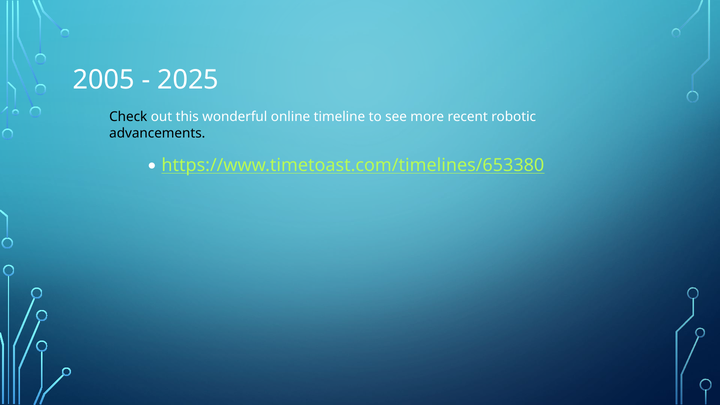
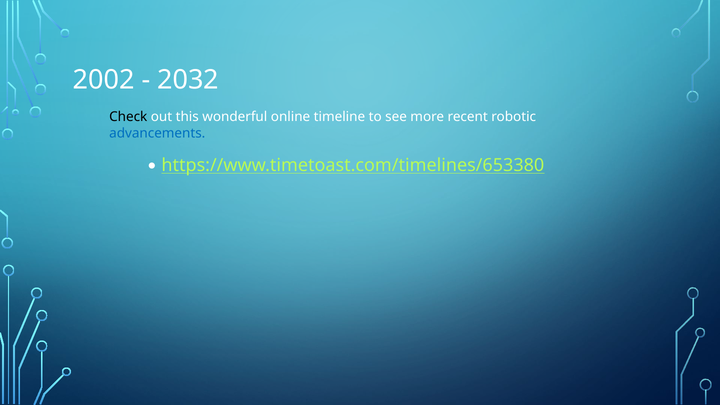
2005: 2005 -> 2002
2025: 2025 -> 2032
advancements colour: black -> blue
